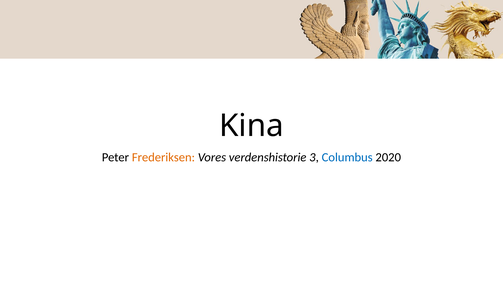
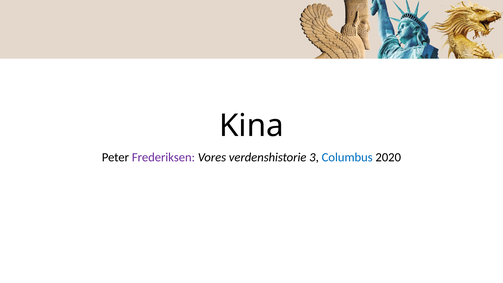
Frederiksen colour: orange -> purple
